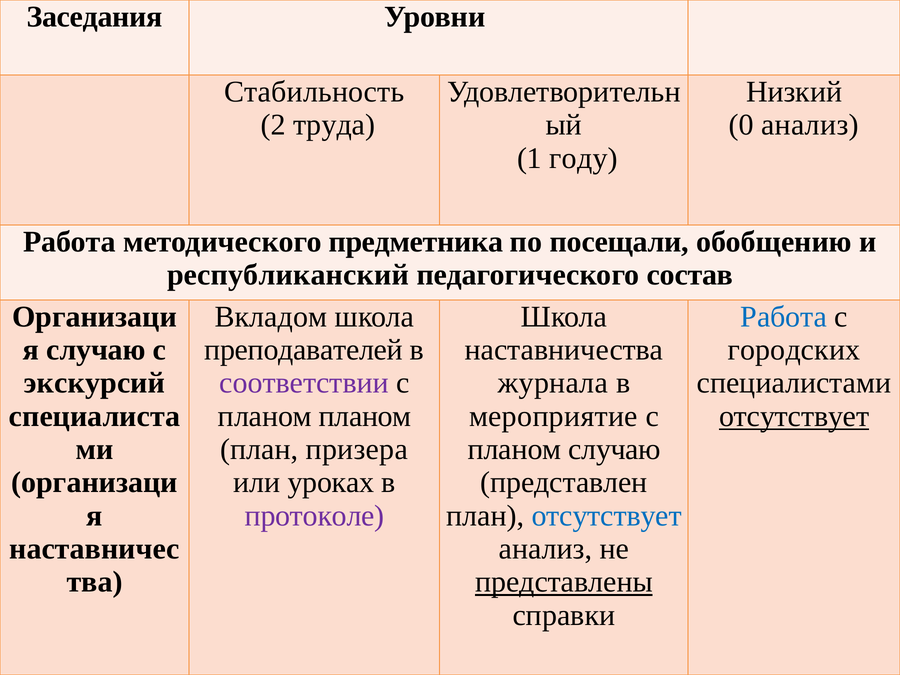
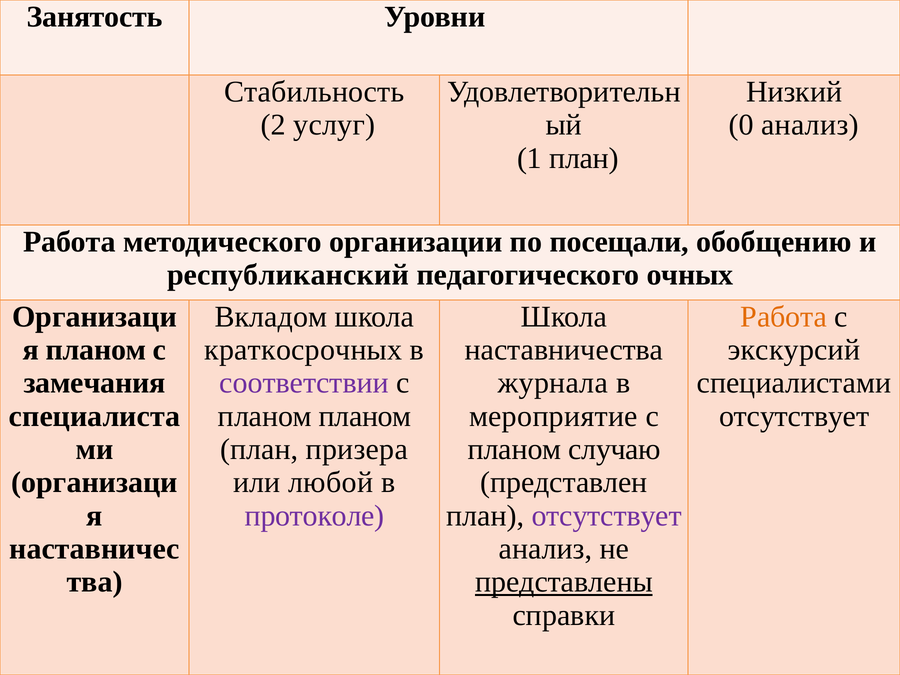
Заседания: Заседания -> Занятость
труда: труда -> услуг
1 году: году -> план
предметника: предметника -> организации
состав: состав -> очных
Работа at (784, 317) colour: blue -> orange
случаю at (96, 350): случаю -> планом
преподавателей: преподавателей -> краткосрочных
городских: городских -> экскурсий
экскурсий: экскурсий -> замечания
отсутствует at (794, 416) underline: present -> none
уроках: уроках -> любой
отсутствует at (607, 516) colour: blue -> purple
